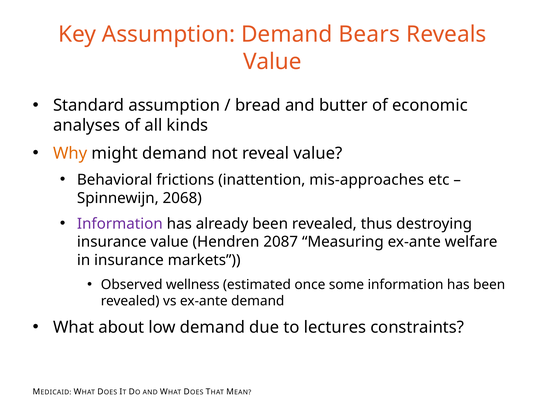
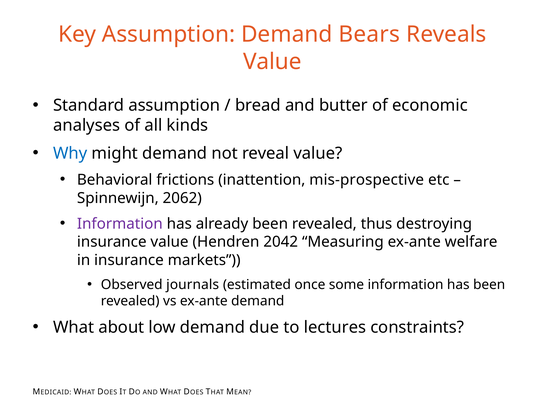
Why colour: orange -> blue
mis-approaches: mis-approaches -> mis-prospective
2068: 2068 -> 2062
2087: 2087 -> 2042
wellness: wellness -> journals
